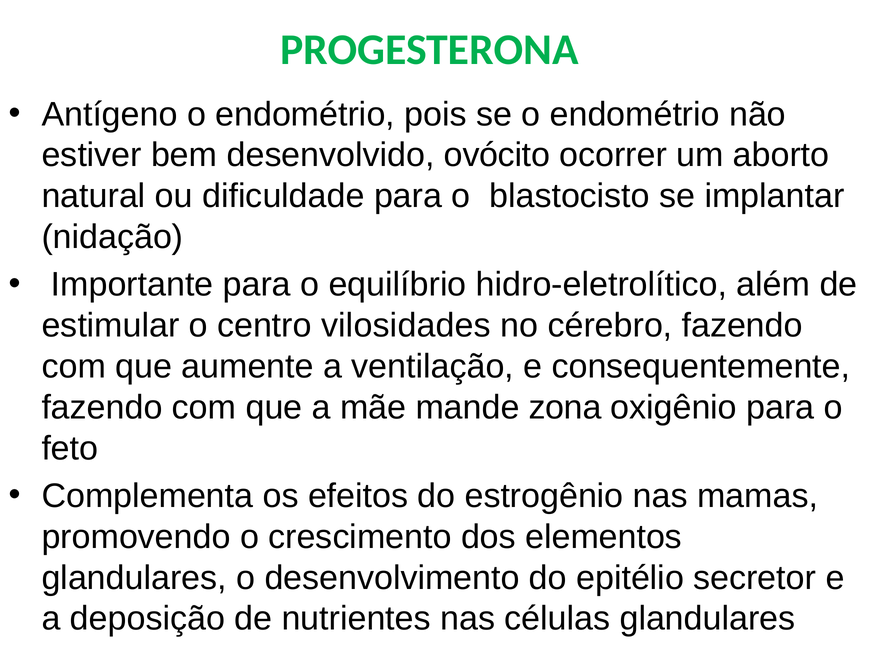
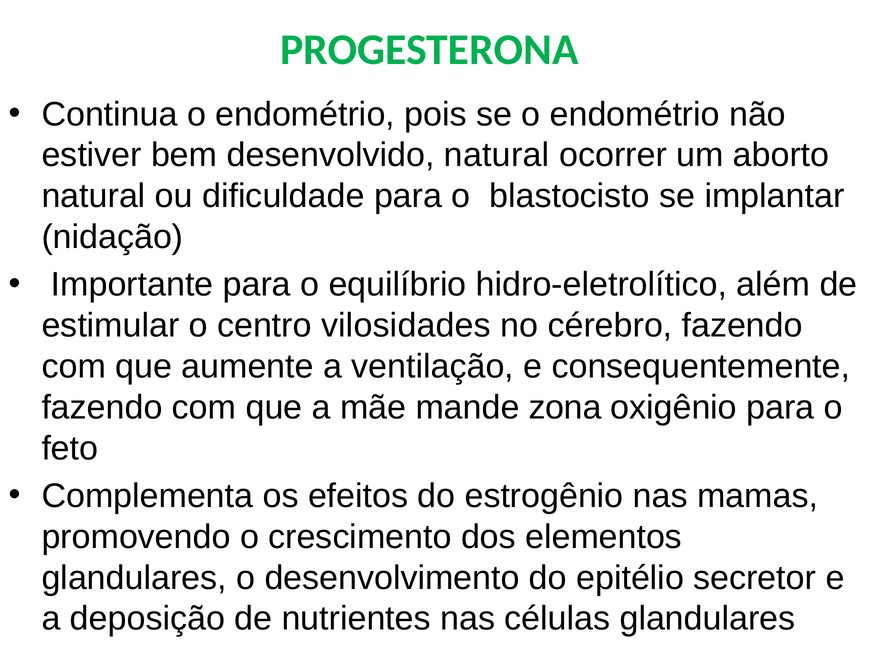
Antígeno: Antígeno -> Continua
desenvolvido ovócito: ovócito -> natural
